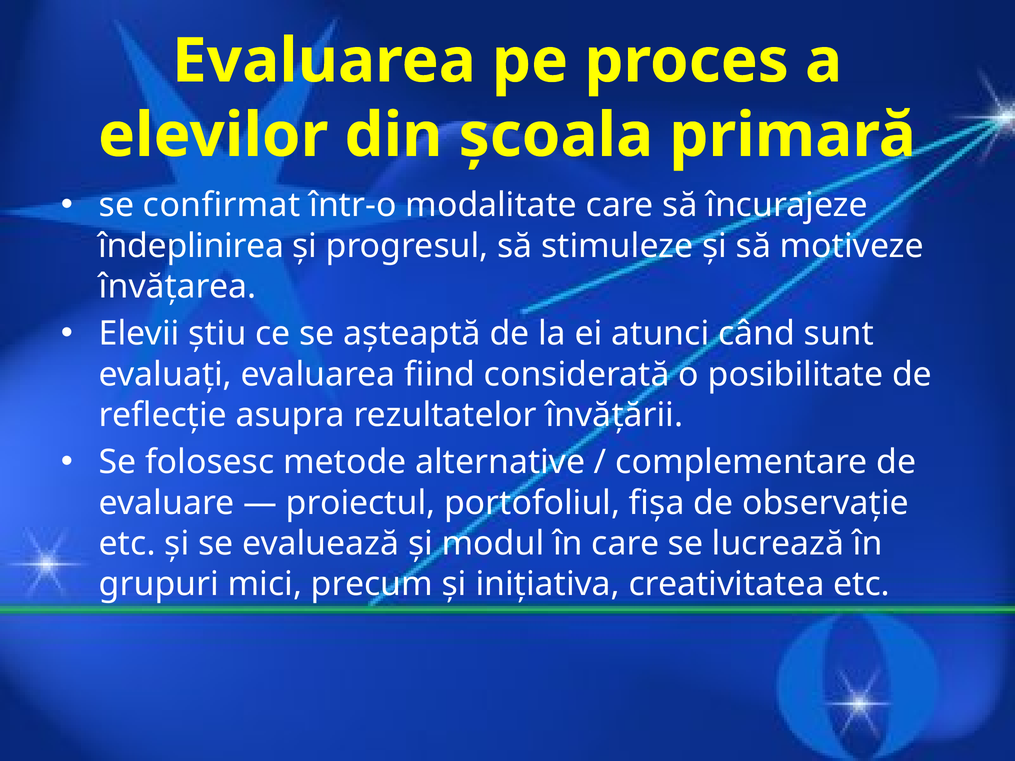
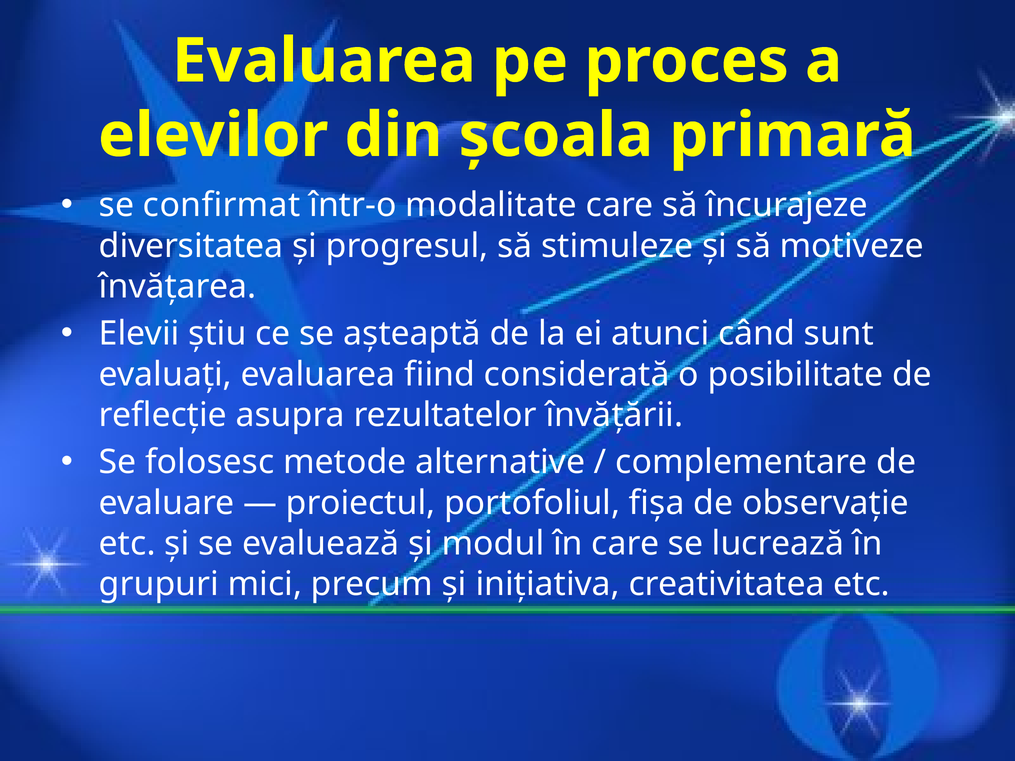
îndeplinirea: îndeplinirea -> diversitatea
